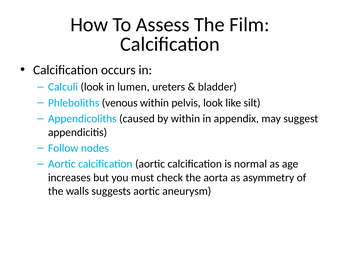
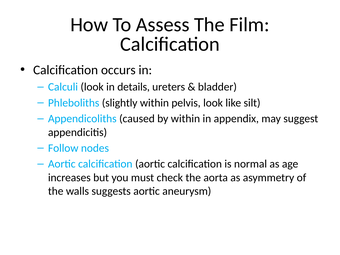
lumen: lumen -> details
venous: venous -> slightly
